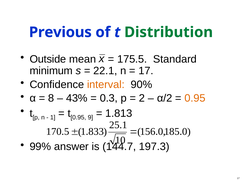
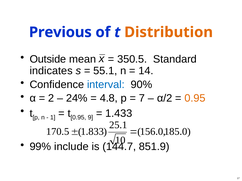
Distribution colour: green -> orange
175.5: 175.5 -> 350.5
minimum: minimum -> indicates
22.1: 22.1 -> 55.1
17 at (146, 71): 17 -> 14
interval colour: orange -> blue
8: 8 -> 2
43%: 43% -> 24%
0.3: 0.3 -> 4.8
2: 2 -> 7
1.813: 1.813 -> 1.433
answer: answer -> include
197.3: 197.3 -> 851.9
